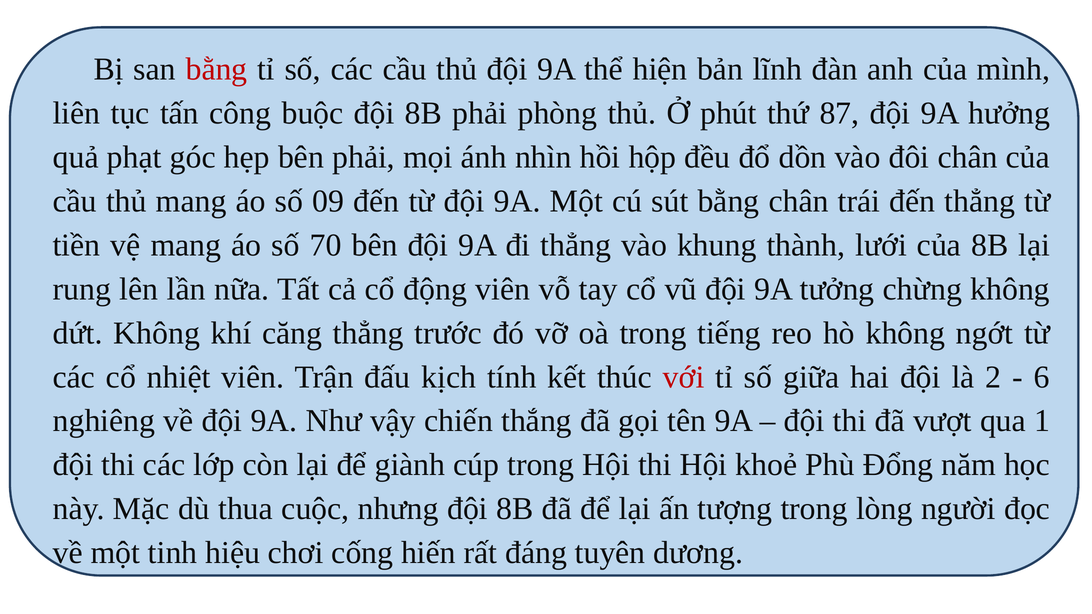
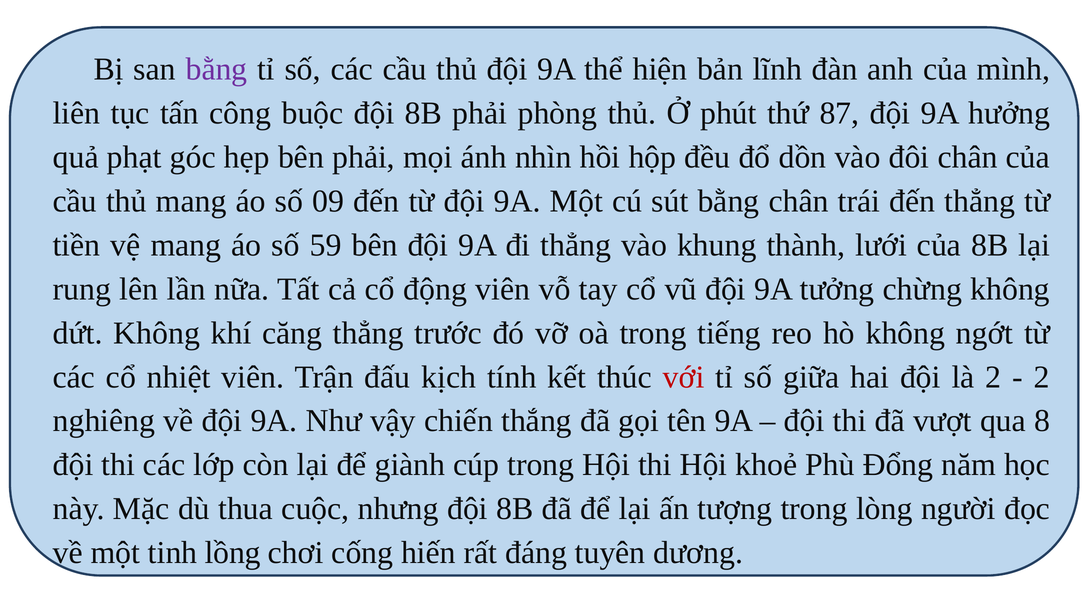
bằng at (217, 70) colour: red -> purple
70: 70 -> 59
6 at (1042, 377): 6 -> 2
1: 1 -> 8
hiệu: hiệu -> lồng
